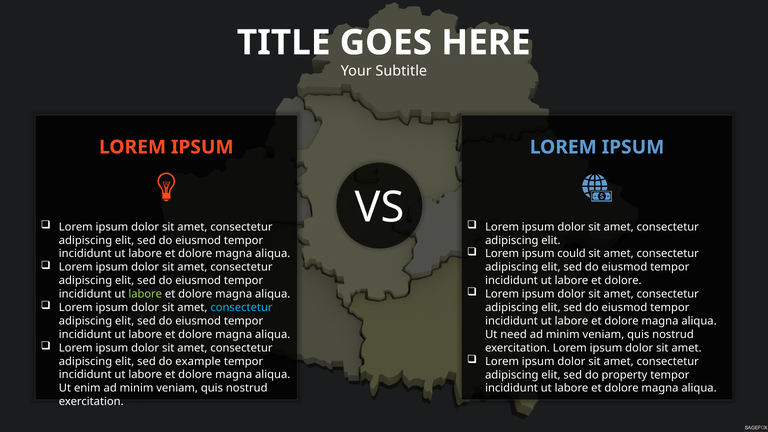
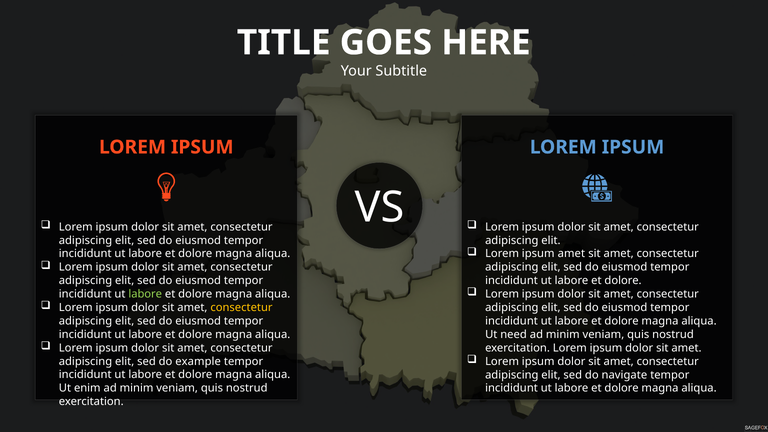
ipsum could: could -> amet
consectetur at (241, 308) colour: light blue -> yellow
property: property -> navigate
